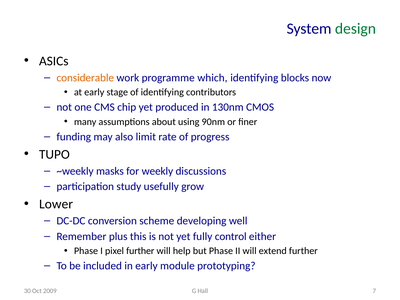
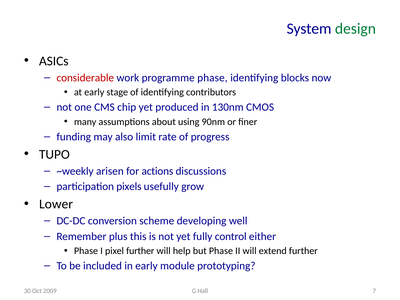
considerable colour: orange -> red
programme which: which -> phase
masks: masks -> arisen
weekly: weekly -> actions
study: study -> pixels
